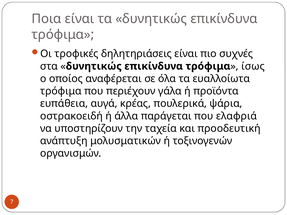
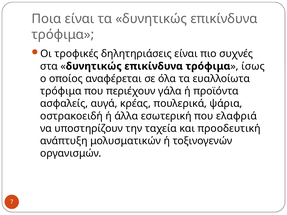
ευπάθεια: ευπάθεια -> ασφαλείς
παράγεται: παράγεται -> εσωτερική
